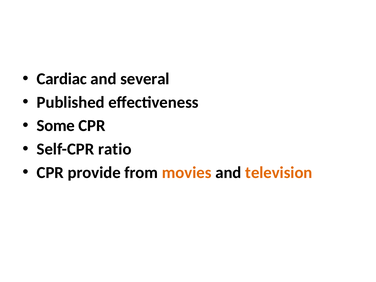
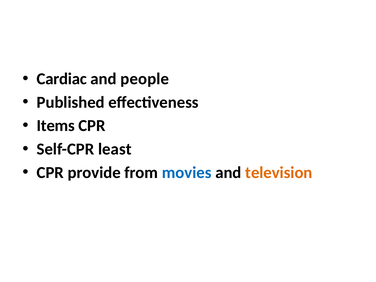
several: several -> people
Some: Some -> Items
ratio: ratio -> least
movies colour: orange -> blue
